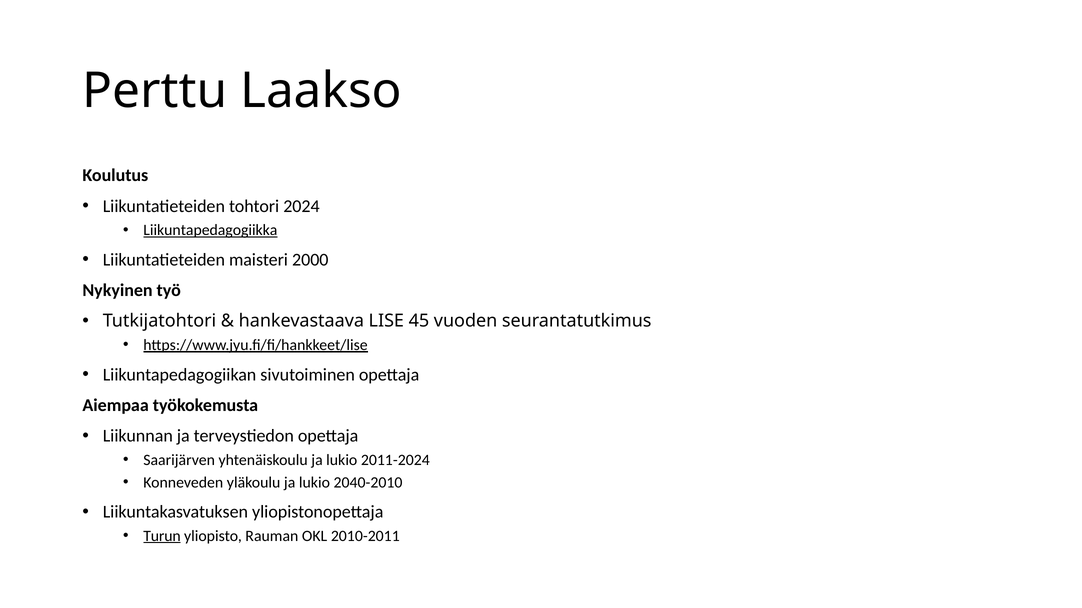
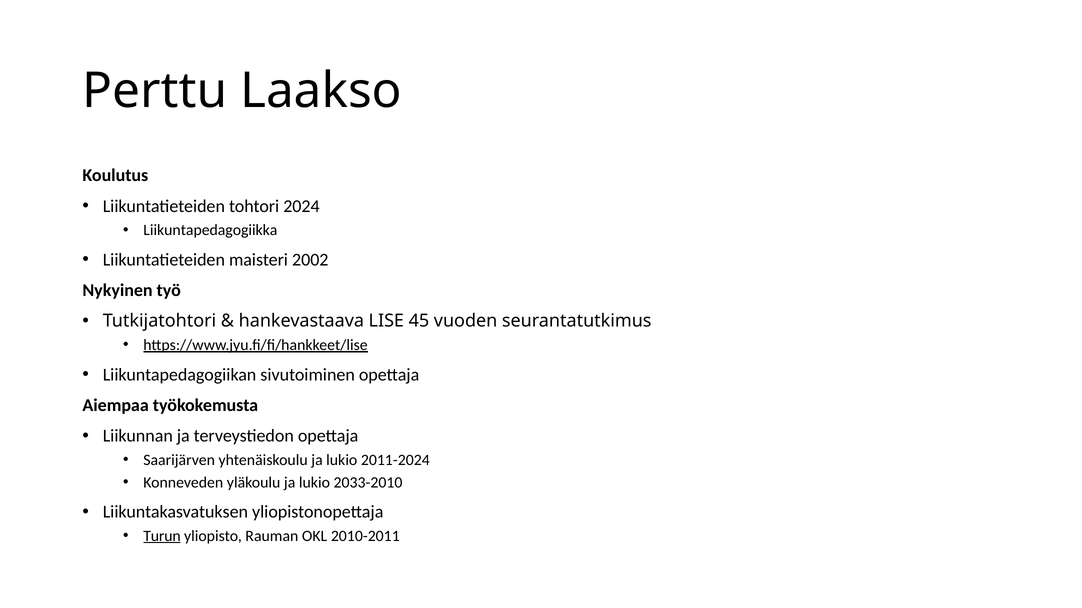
Liikuntapedagogiikka underline: present -> none
2000: 2000 -> 2002
2040-2010: 2040-2010 -> 2033-2010
